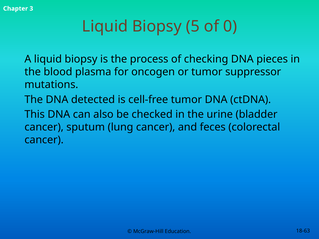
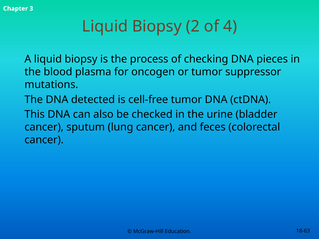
5: 5 -> 2
0: 0 -> 4
